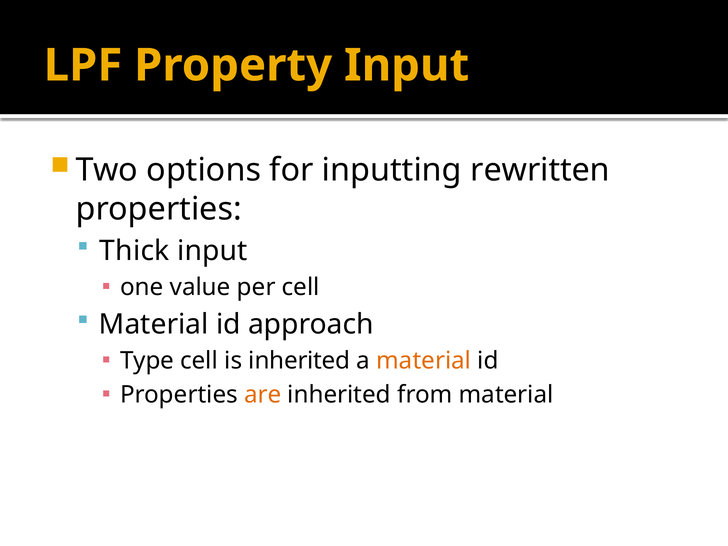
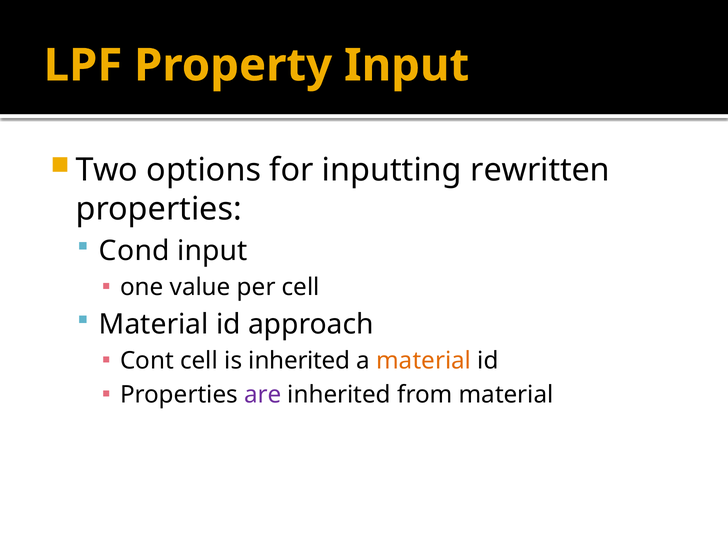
Thick: Thick -> Cond
Type: Type -> Cont
are colour: orange -> purple
